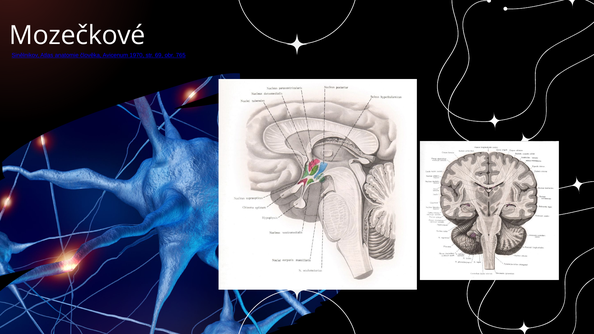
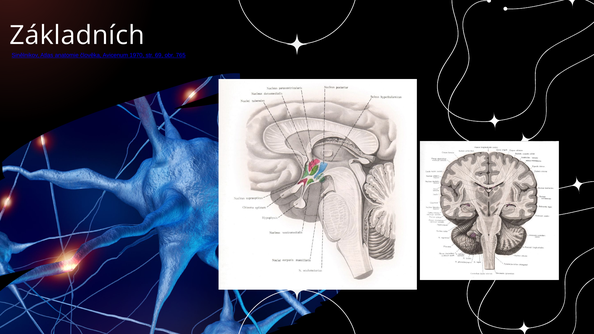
Mozečkové: Mozečkové -> Základních
